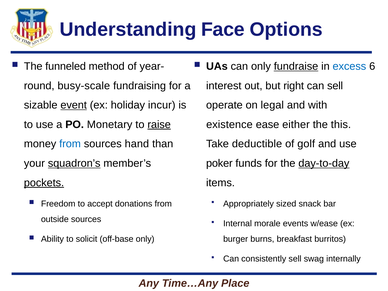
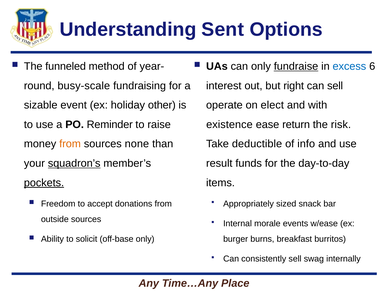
Face: Face -> Sent
event underline: present -> none
incur: incur -> other
legal: legal -> elect
Monetary: Monetary -> Reminder
raise underline: present -> none
either: either -> return
this: this -> risk
from at (70, 144) colour: blue -> orange
hand: hand -> none
golf: golf -> info
poker: poker -> result
day-to-day underline: present -> none
